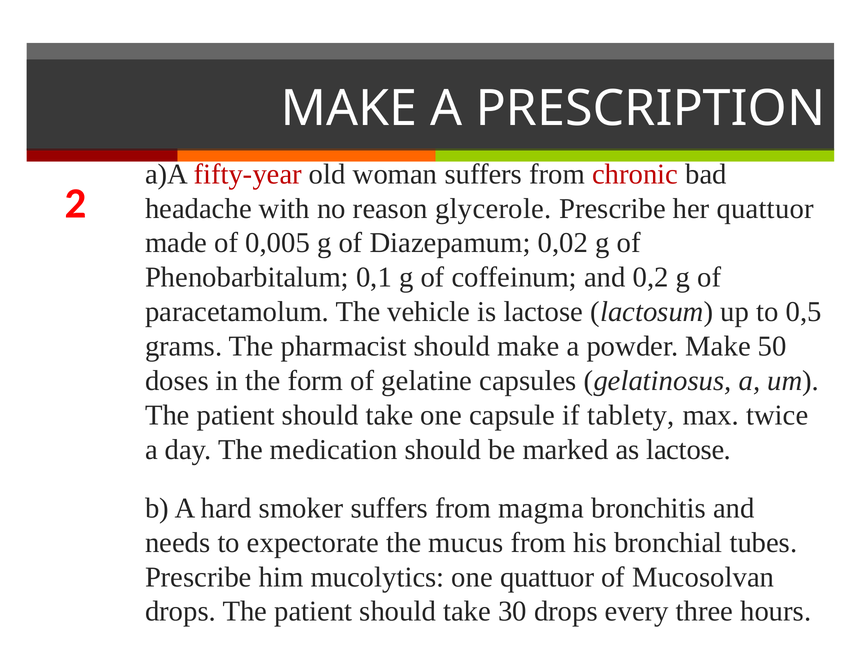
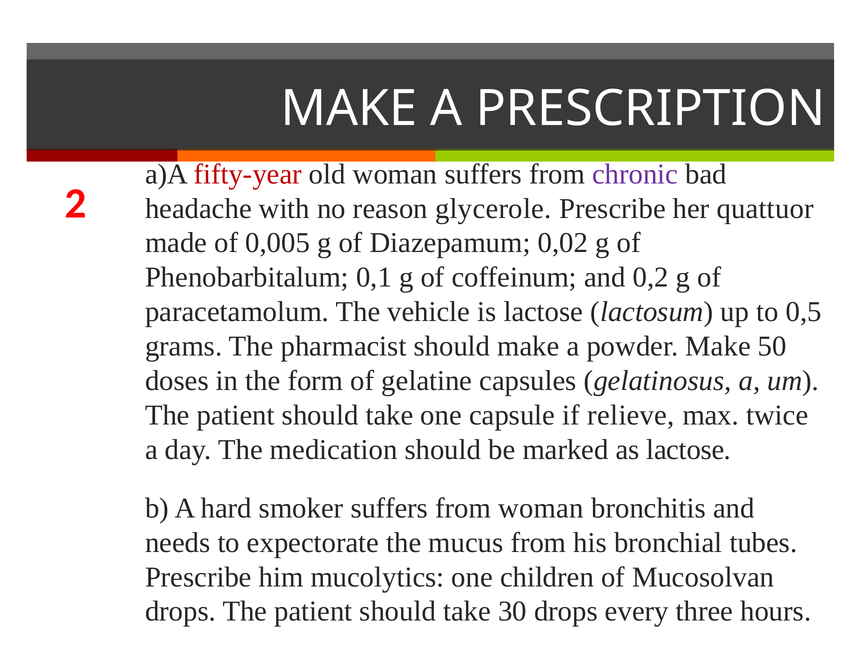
chronic colour: red -> purple
tablety: tablety -> relieve
from magma: magma -> woman
one quattuor: quattuor -> children
